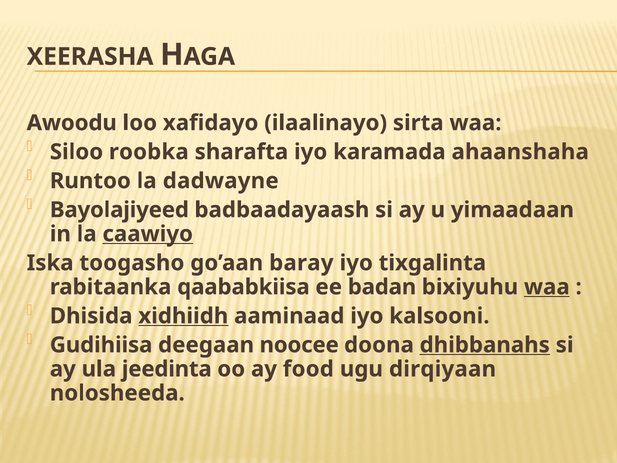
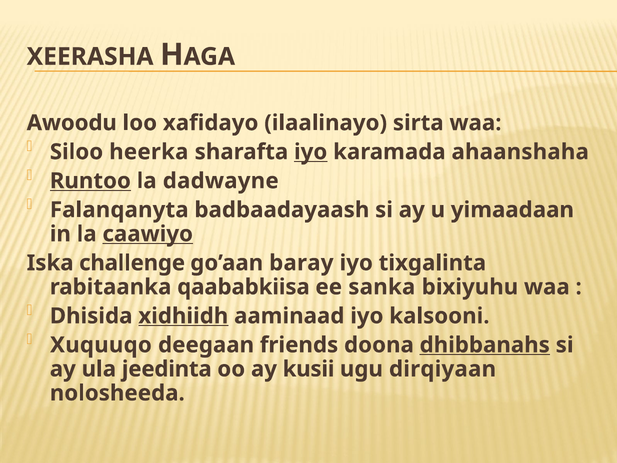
roobka: roobka -> heerka
iyo at (311, 152) underline: none -> present
Runtoo underline: none -> present
Bayolajiyeed: Bayolajiyeed -> Falanqanyta
toogasho: toogasho -> challenge
badan: badan -> sanka
waa at (547, 287) underline: present -> none
Gudihiisa: Gudihiisa -> Xuquuqo
noocee: noocee -> friends
food: food -> kusii
